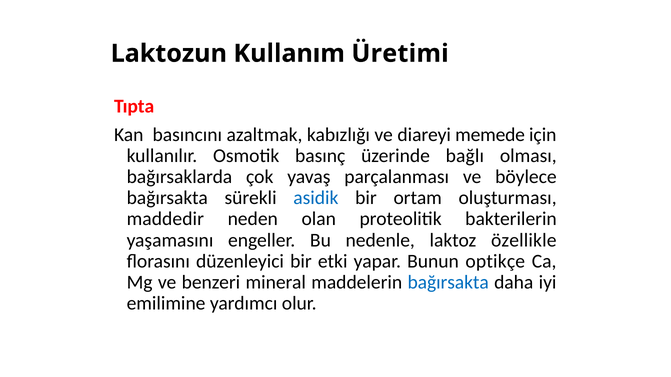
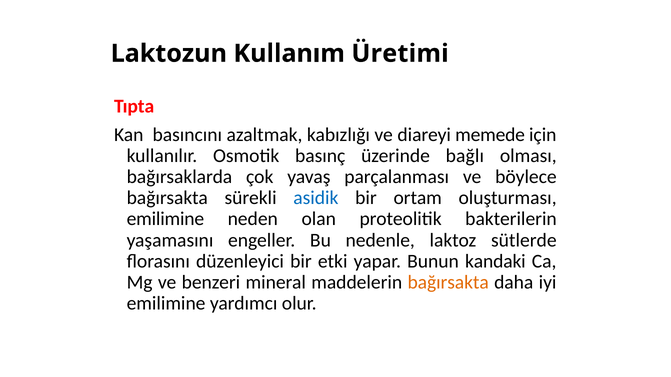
maddedir at (165, 219): maddedir -> emilimine
özellikle: özellikle -> sütlerde
optikçe: optikçe -> kandaki
bağırsakta at (448, 283) colour: blue -> orange
